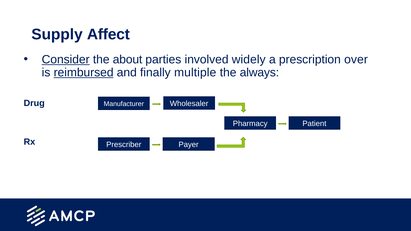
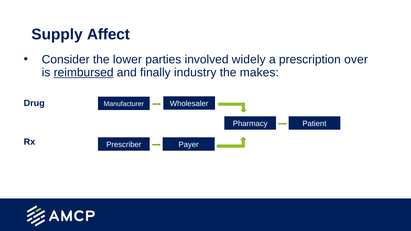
Consider underline: present -> none
about: about -> lower
multiple: multiple -> industry
always: always -> makes
